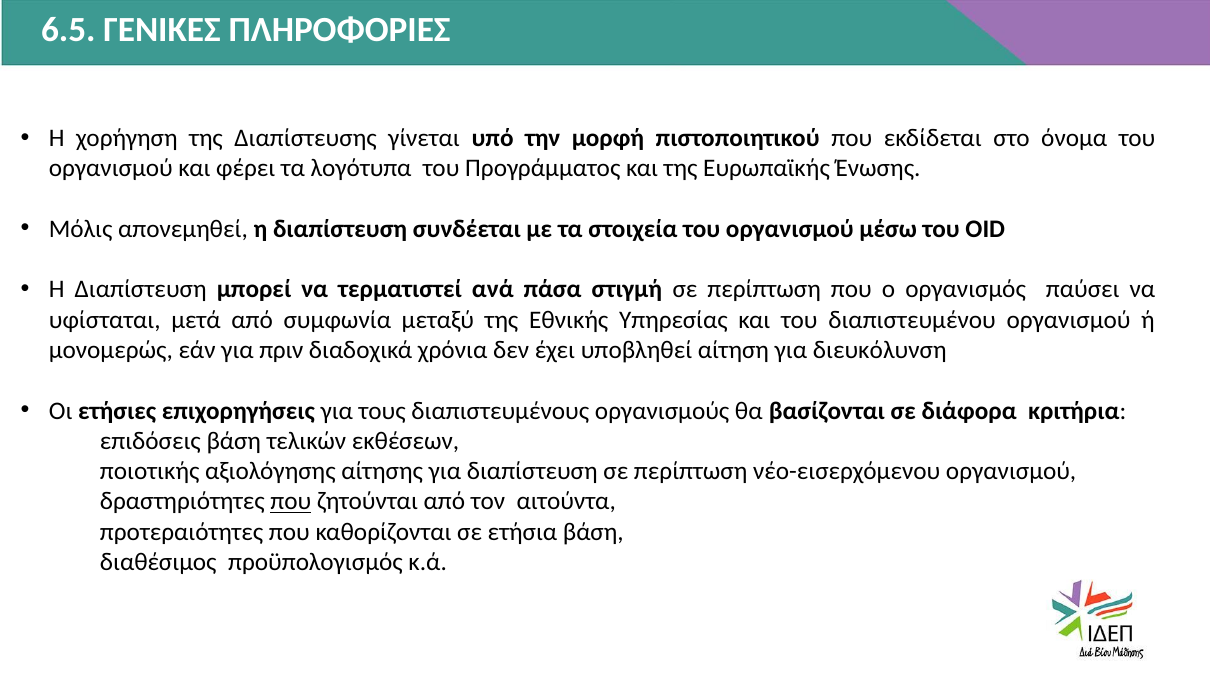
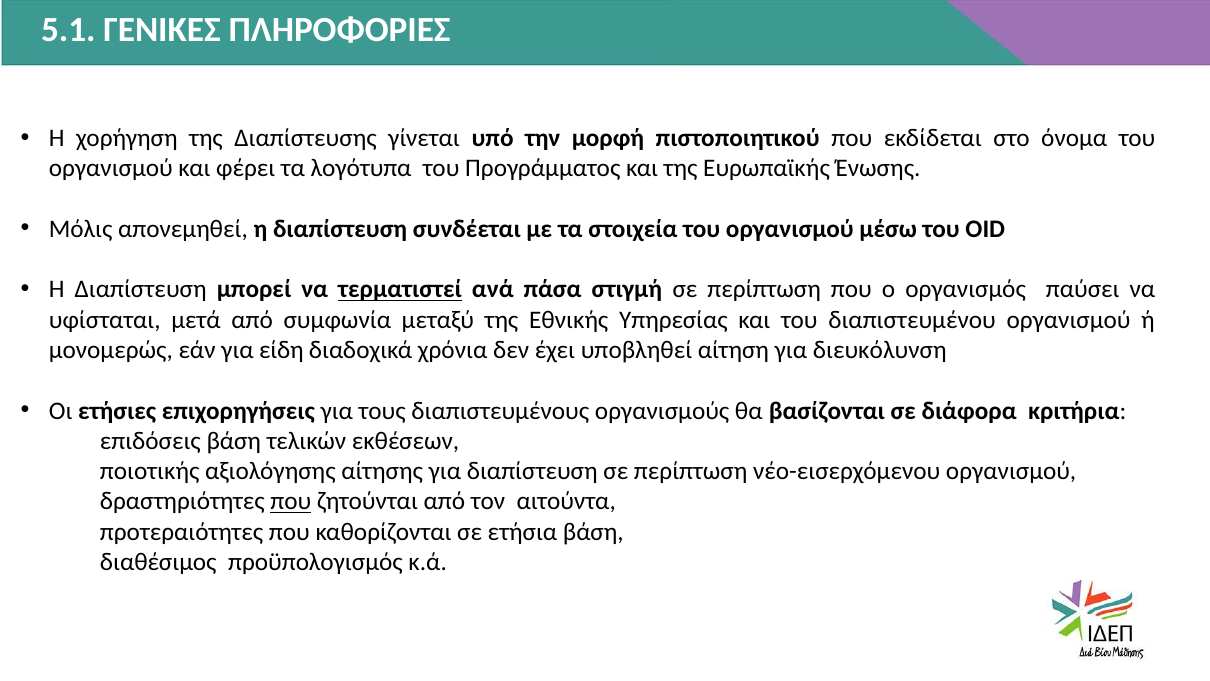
6.5: 6.5 -> 5.1
τερματιστεί underline: none -> present
πριν: πριν -> είδη
